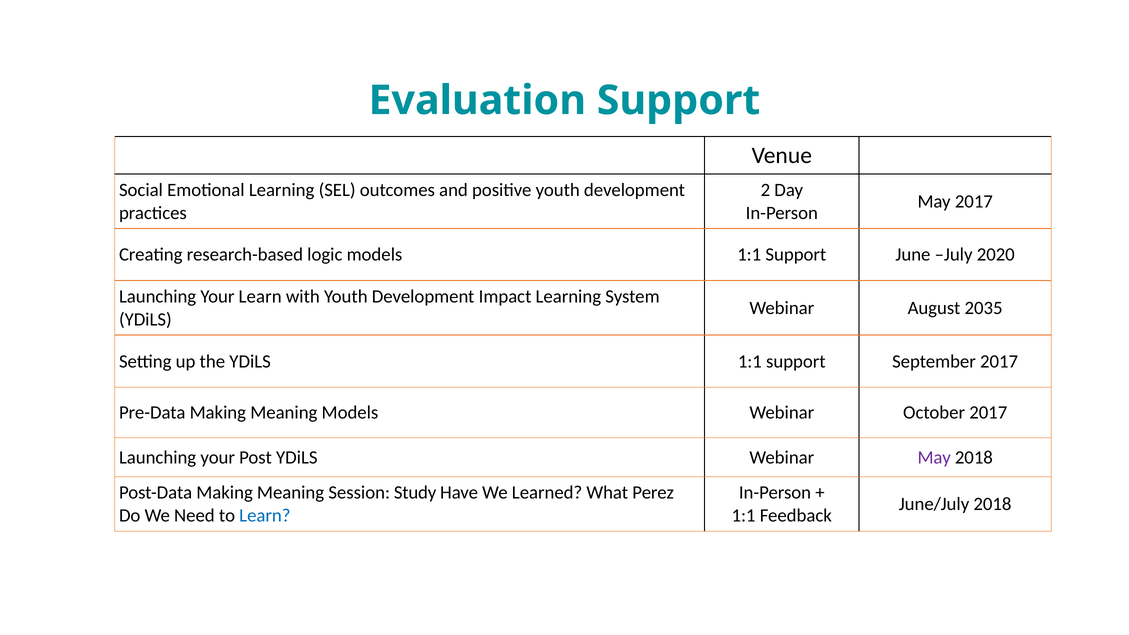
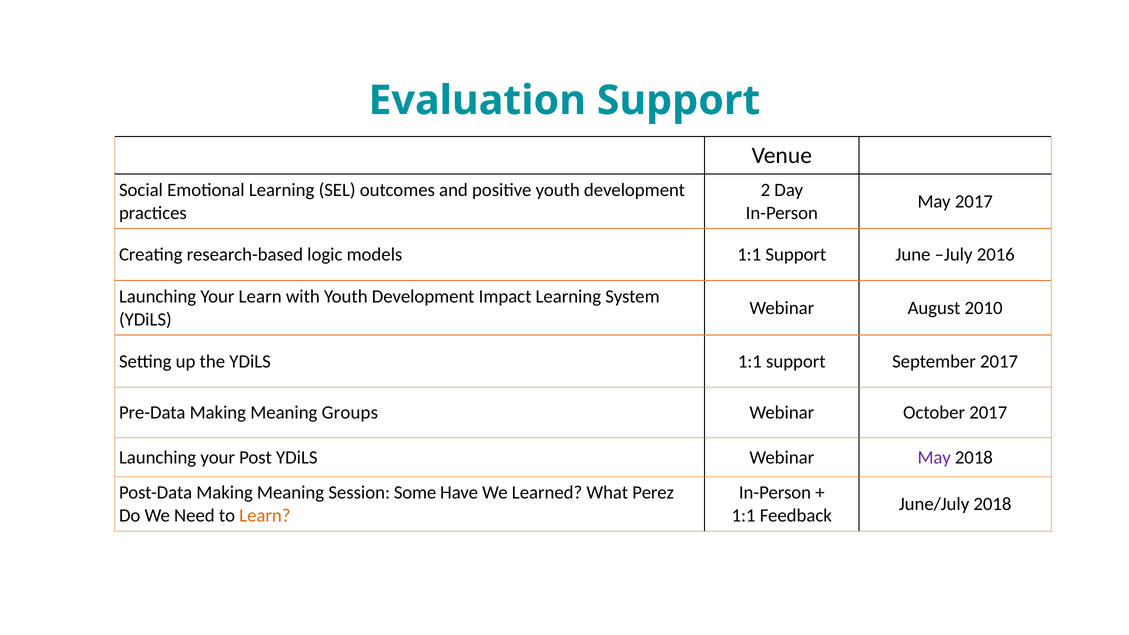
2020: 2020 -> 2016
2035: 2035 -> 2010
Meaning Models: Models -> Groups
Study: Study -> Some
Learn at (265, 516) colour: blue -> orange
